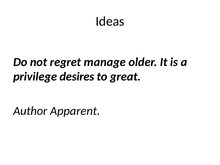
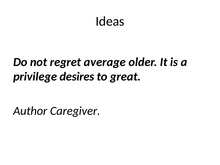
manage: manage -> average
Apparent: Apparent -> Caregiver
